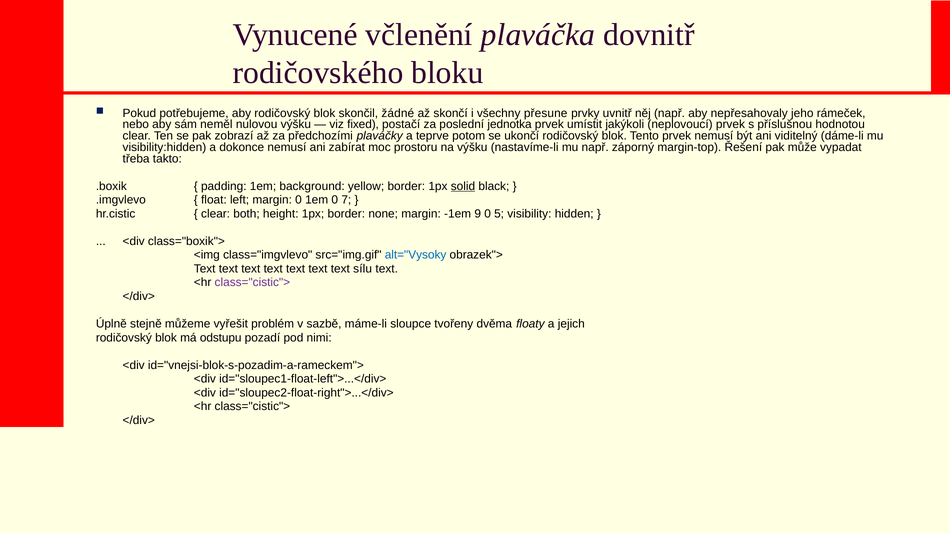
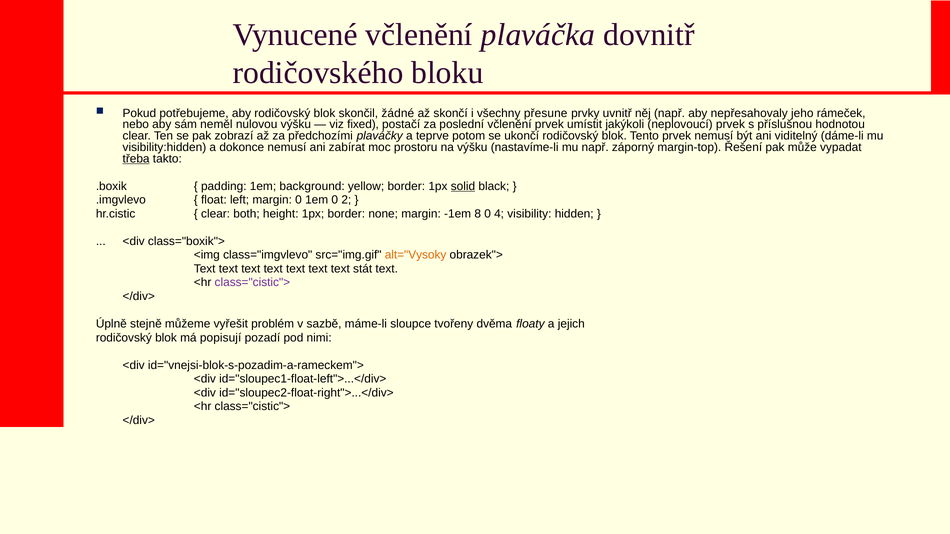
poslední jednotka: jednotka -> včlenění
třeba underline: none -> present
7: 7 -> 2
9: 9 -> 8
5: 5 -> 4
alt="Vysoky colour: blue -> orange
sílu: sílu -> stát
odstupu: odstupu -> popisují
